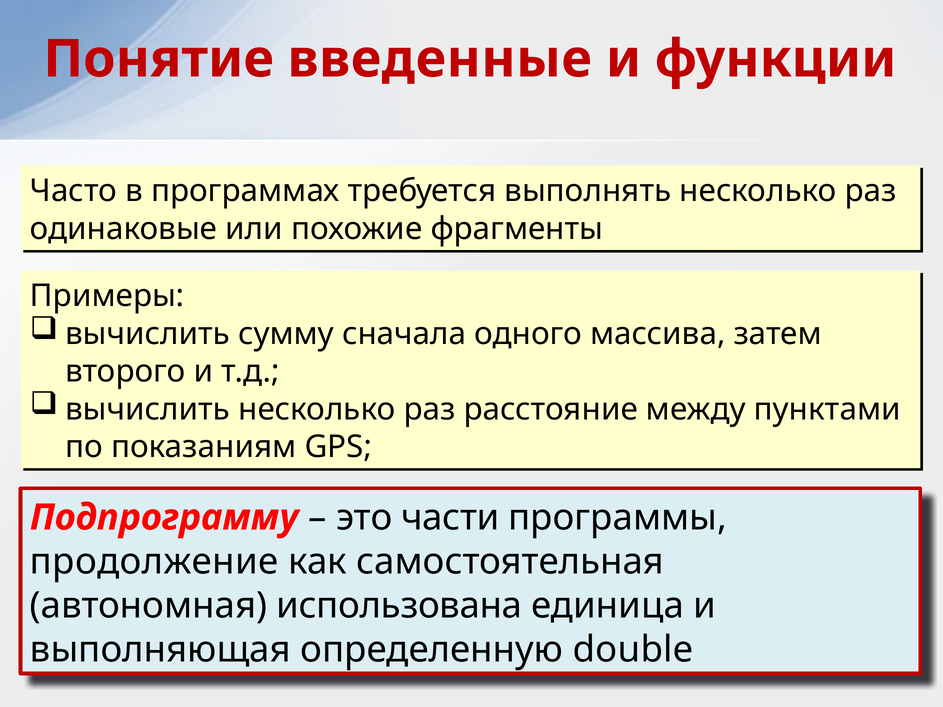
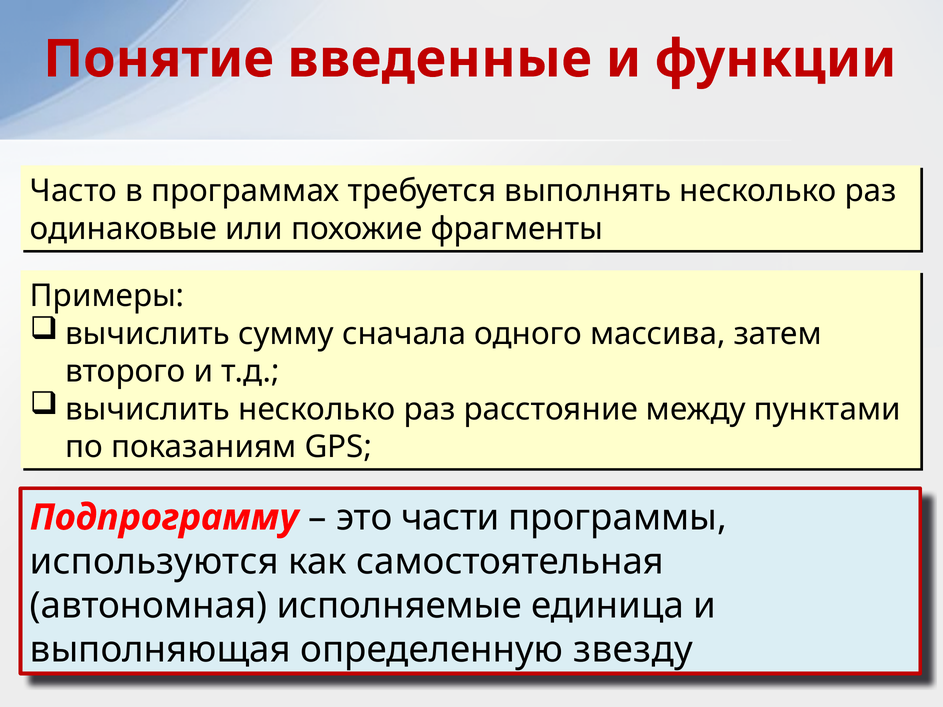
продолжение: продолжение -> используются
использована: использована -> исполняемые
double: double -> звезду
